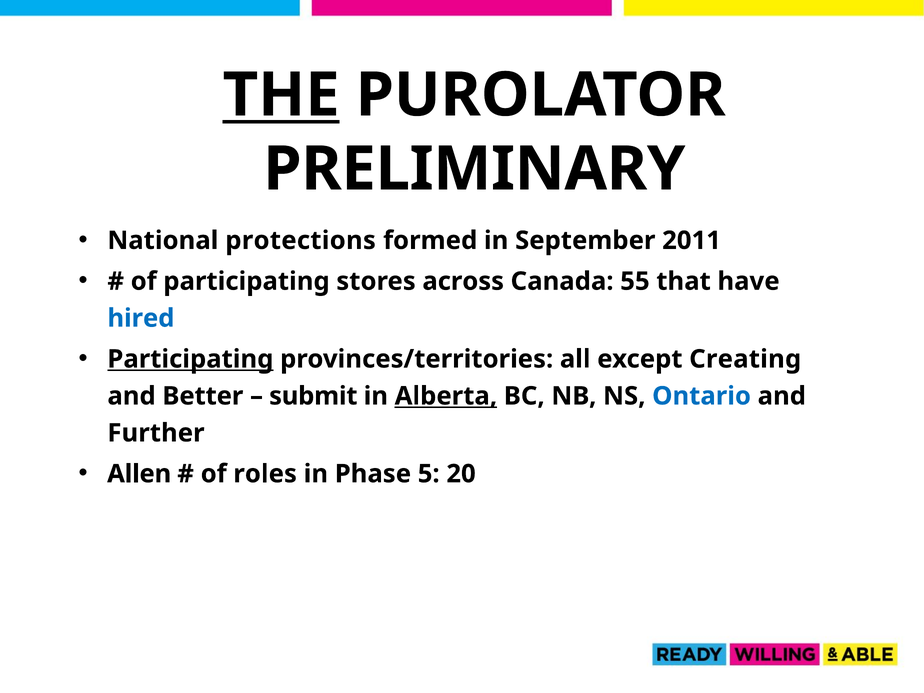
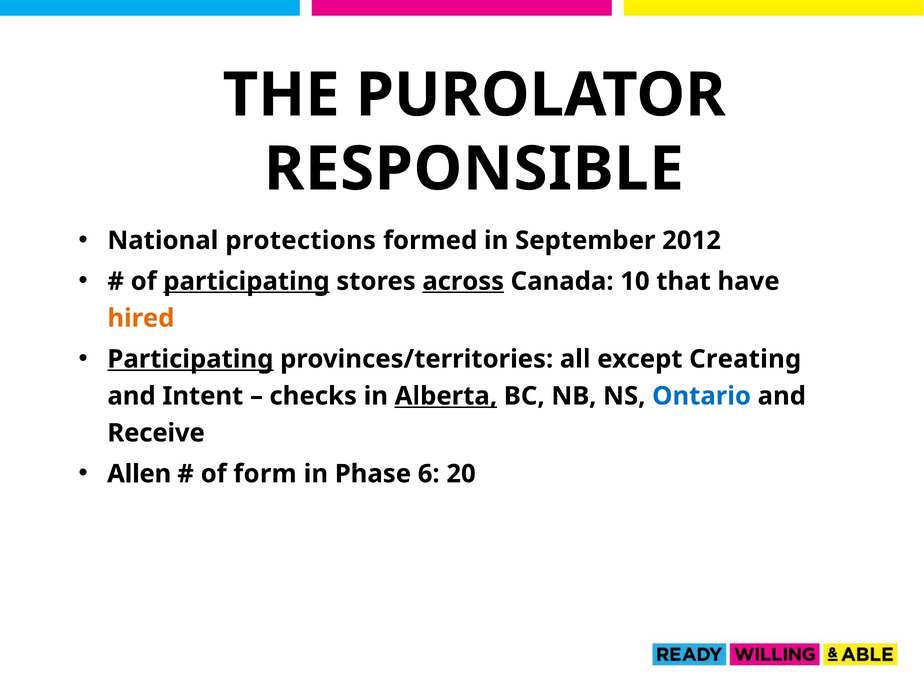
THE underline: present -> none
PRELIMINARY: PRELIMINARY -> RESPONSIBLE
2011: 2011 -> 2012
participating at (247, 281) underline: none -> present
across underline: none -> present
55: 55 -> 10
hired colour: blue -> orange
Better: Better -> Intent
submit: submit -> checks
Further: Further -> Receive
roles: roles -> form
5: 5 -> 6
